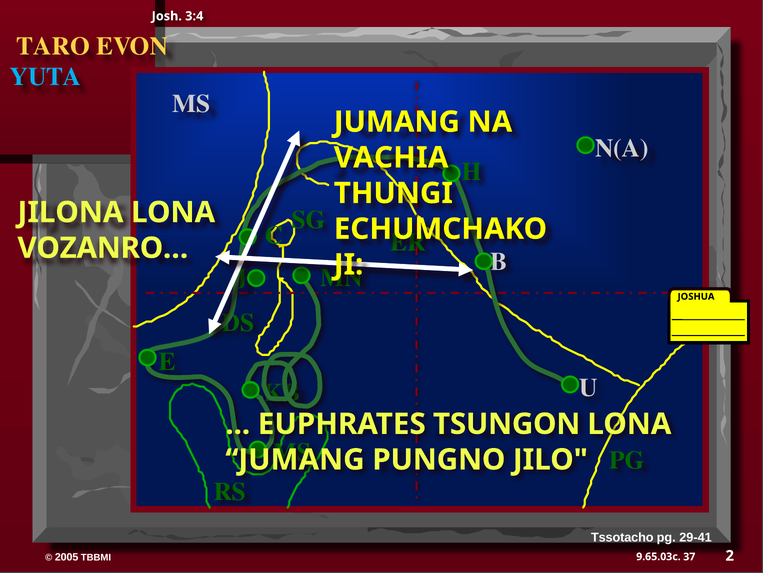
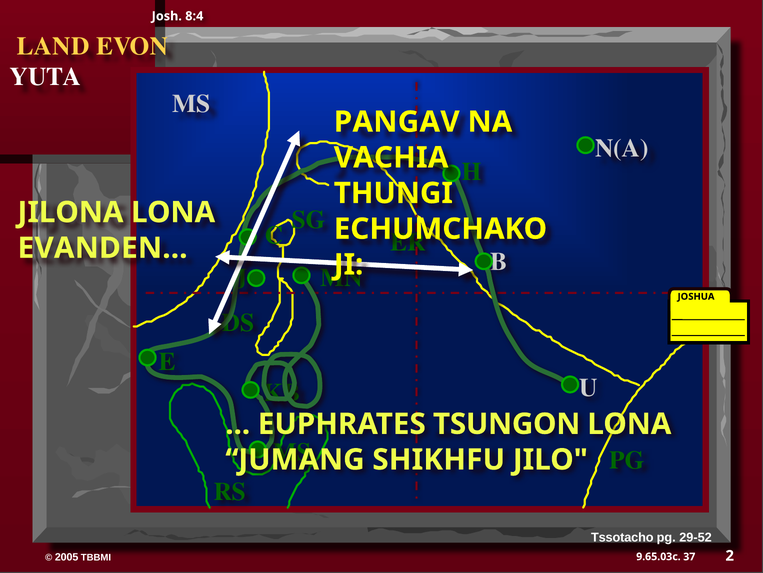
3:4: 3:4 -> 8:4
TARO: TARO -> LAND
YUTA colour: light blue -> white
JUMANG at (397, 122): JUMANG -> PANGAV
VOZANRO…: VOZANRO… -> EVANDEN…
PUNGNO: PUNGNO -> SHIKHFU
29-41: 29-41 -> 29-52
